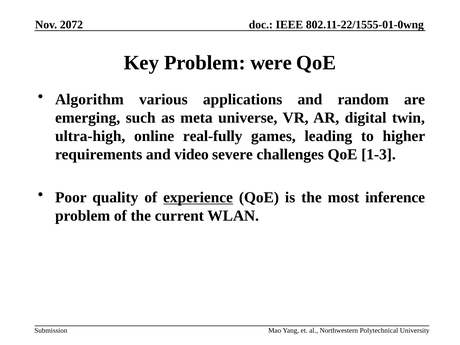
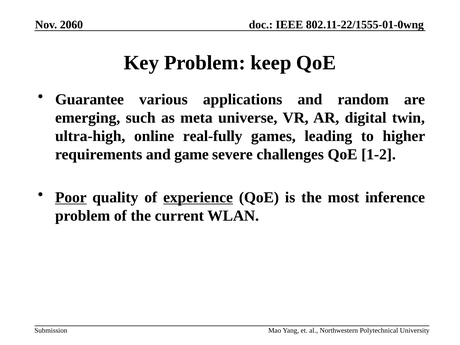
2072: 2072 -> 2060
were: were -> keep
Algorithm: Algorithm -> Guarantee
video: video -> game
1-3: 1-3 -> 1-2
Poor underline: none -> present
